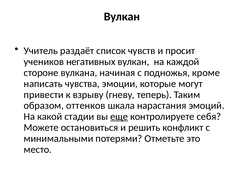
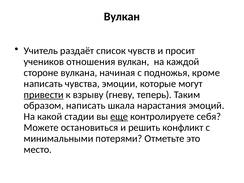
негативных: негативных -> отношения
привести underline: none -> present
образом оттенков: оттенков -> написать
